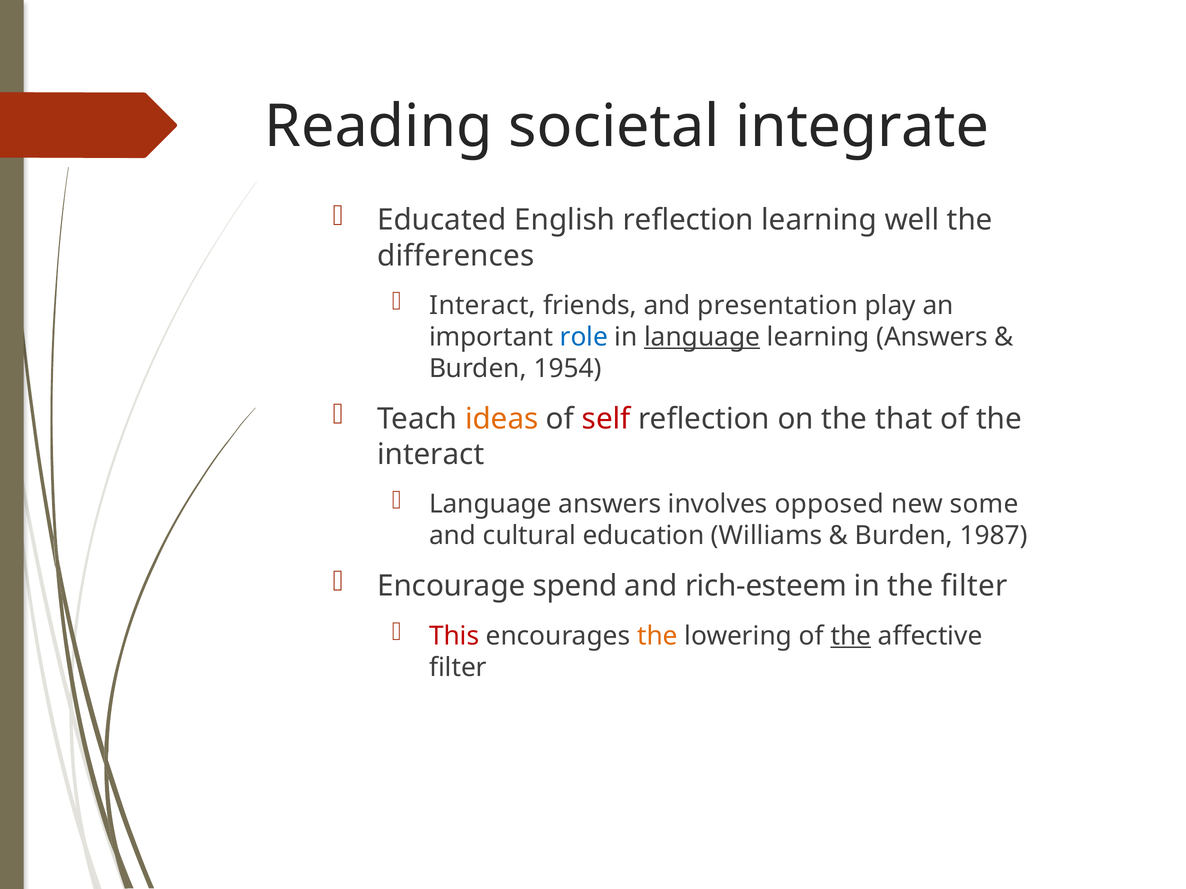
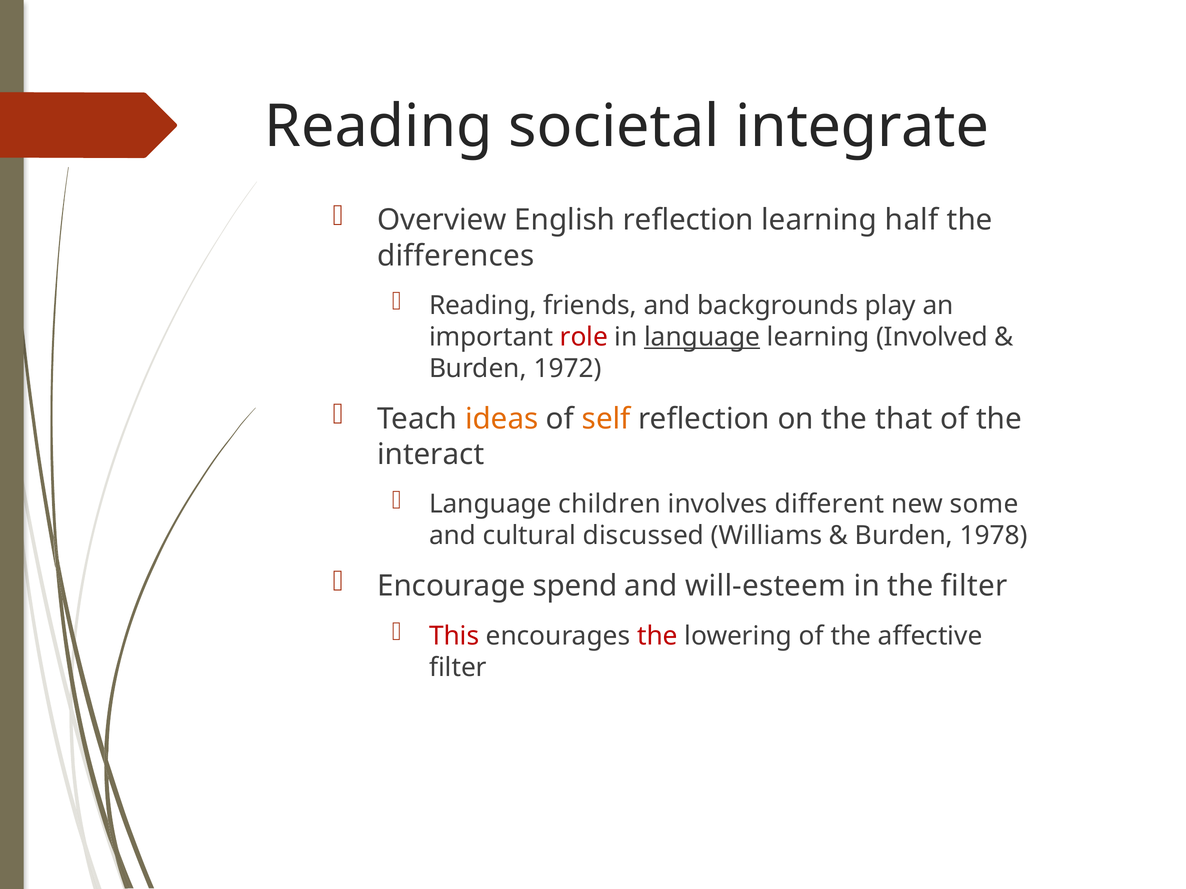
Educated: Educated -> Overview
well: well -> half
Interact at (483, 306): Interact -> Reading
presentation: presentation -> backgrounds
role colour: blue -> red
learning Answers: Answers -> Involved
1954: 1954 -> 1972
self colour: red -> orange
Language answers: answers -> children
opposed: opposed -> different
education: education -> discussed
1987: 1987 -> 1978
rich-esteem: rich-esteem -> will-esteem
the at (657, 636) colour: orange -> red
the at (851, 636) underline: present -> none
